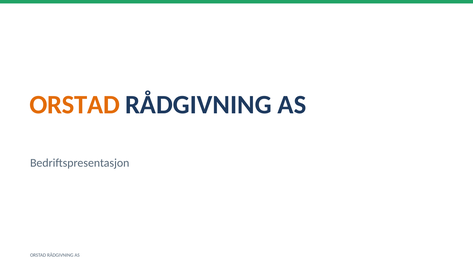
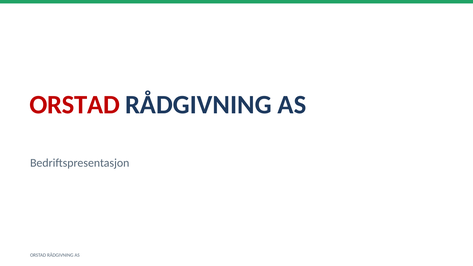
ORSTAD at (75, 105) colour: orange -> red
